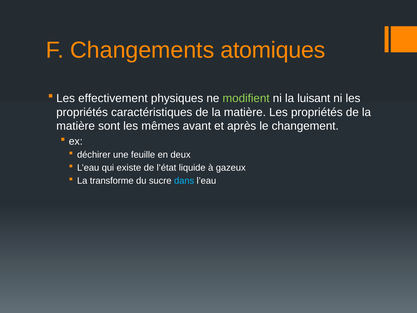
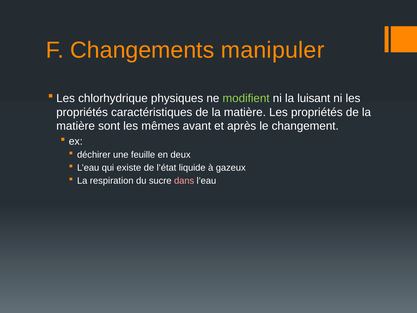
atomiques: atomiques -> manipuler
effectivement: effectivement -> chlorhydrique
transforme: transforme -> respiration
dans colour: light blue -> pink
